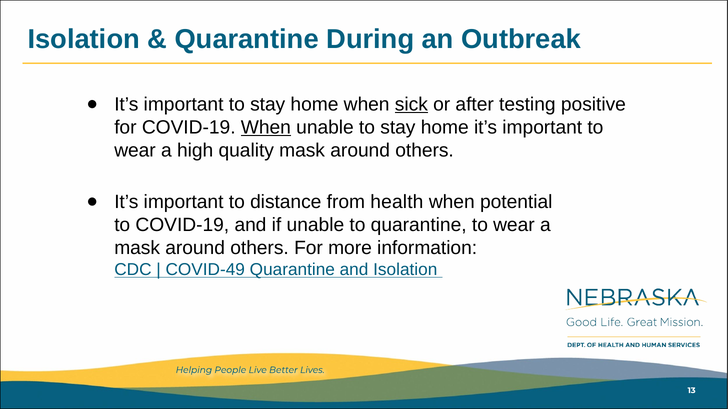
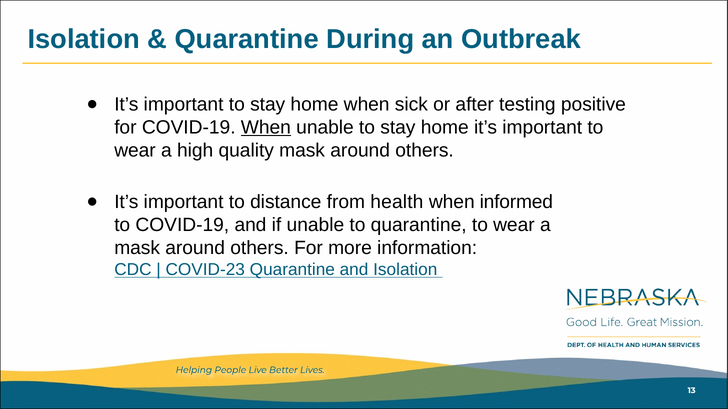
sick underline: present -> none
potential: potential -> informed
COVID-49: COVID-49 -> COVID-23
